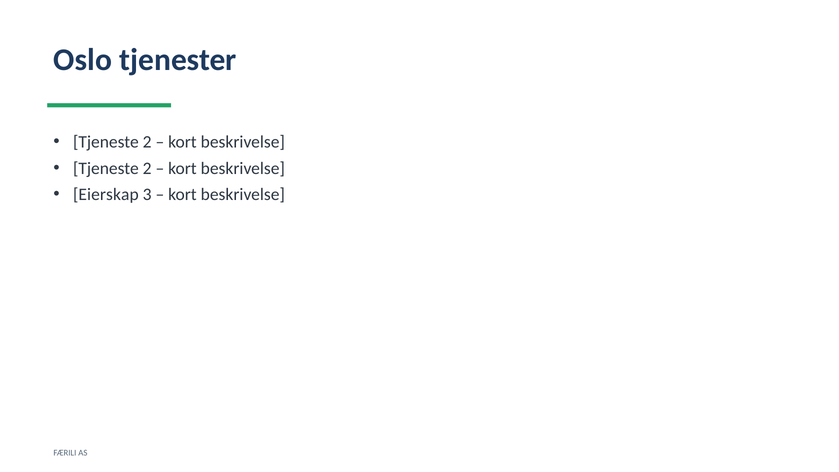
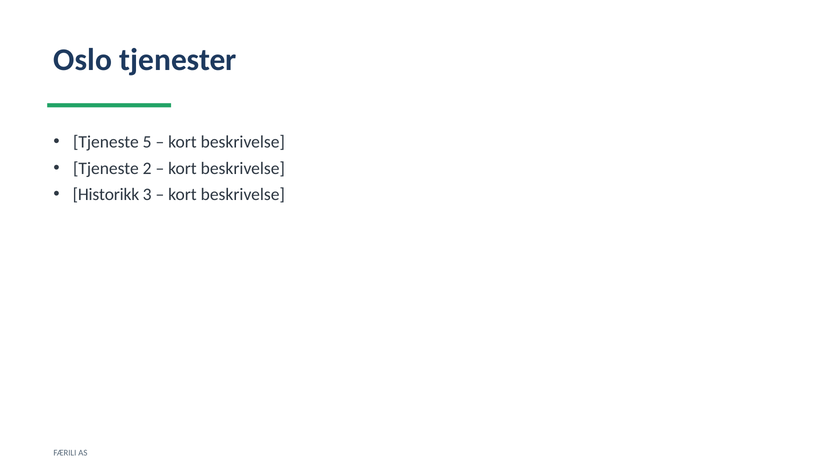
2 at (147, 142): 2 -> 5
Eierskap: Eierskap -> Historikk
